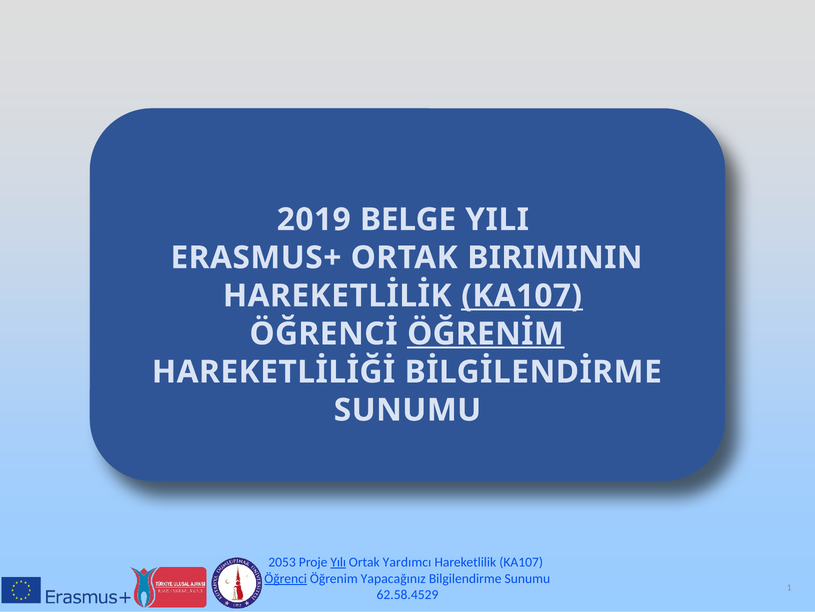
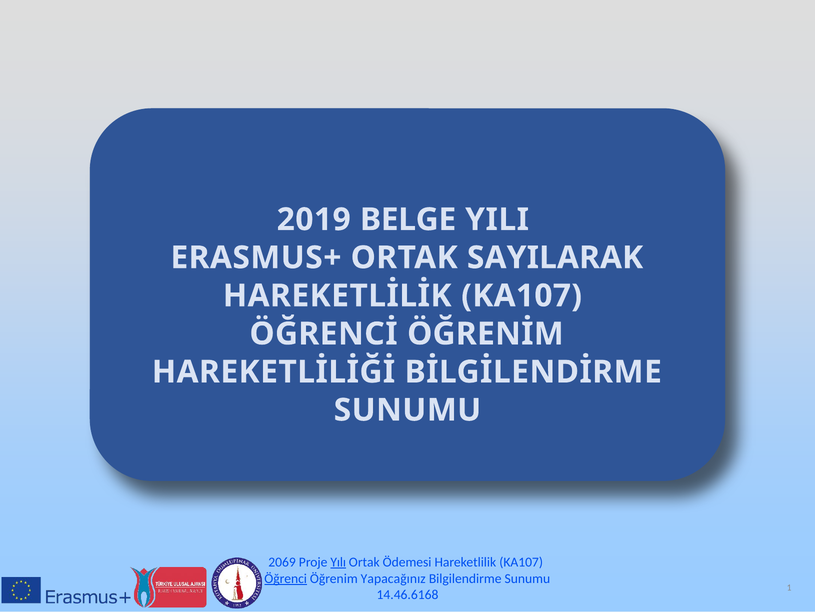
BIRIMININ: BIRIMININ -> SAYILARAK
KA107 at (522, 295) underline: present -> none
ÖĞRENİM underline: present -> none
2053: 2053 -> 2069
Yardımcı: Yardımcı -> Ödemesi
62.58.4529: 62.58.4529 -> 14.46.6168
